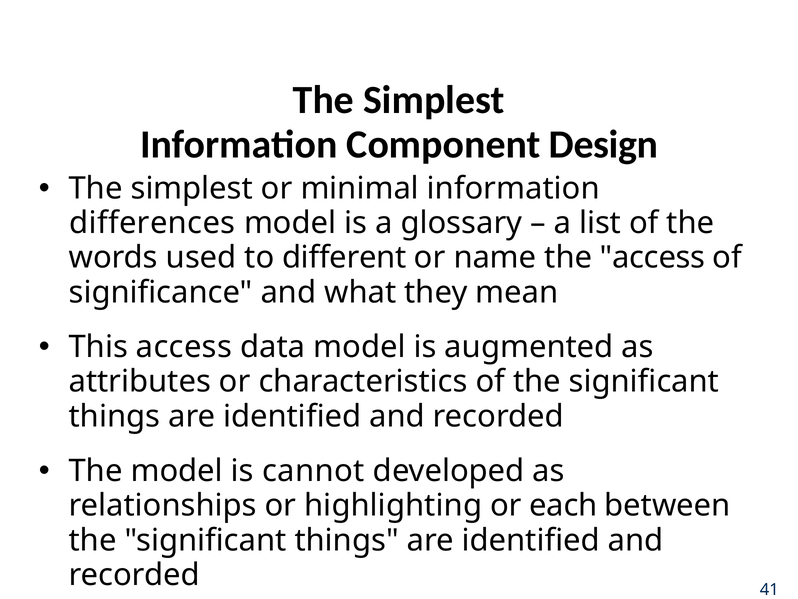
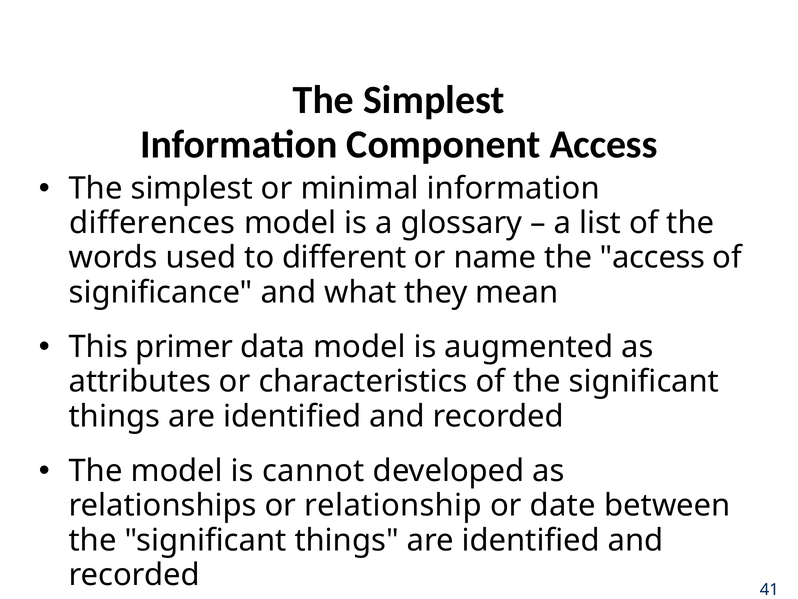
Component Design: Design -> Access
This access: access -> primer
highlighting: highlighting -> relationship
each: each -> date
